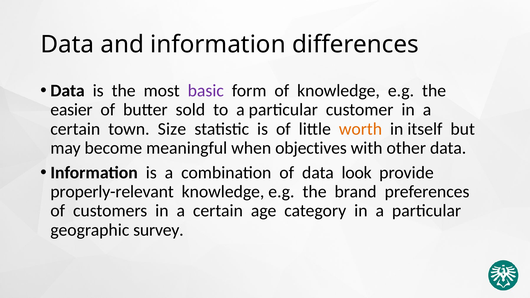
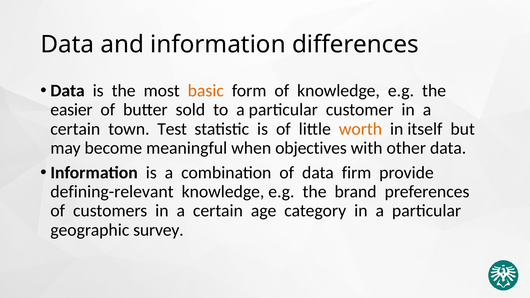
basic colour: purple -> orange
Size: Size -> Test
look: look -> firm
properly-relevant: properly-relevant -> defining-relevant
